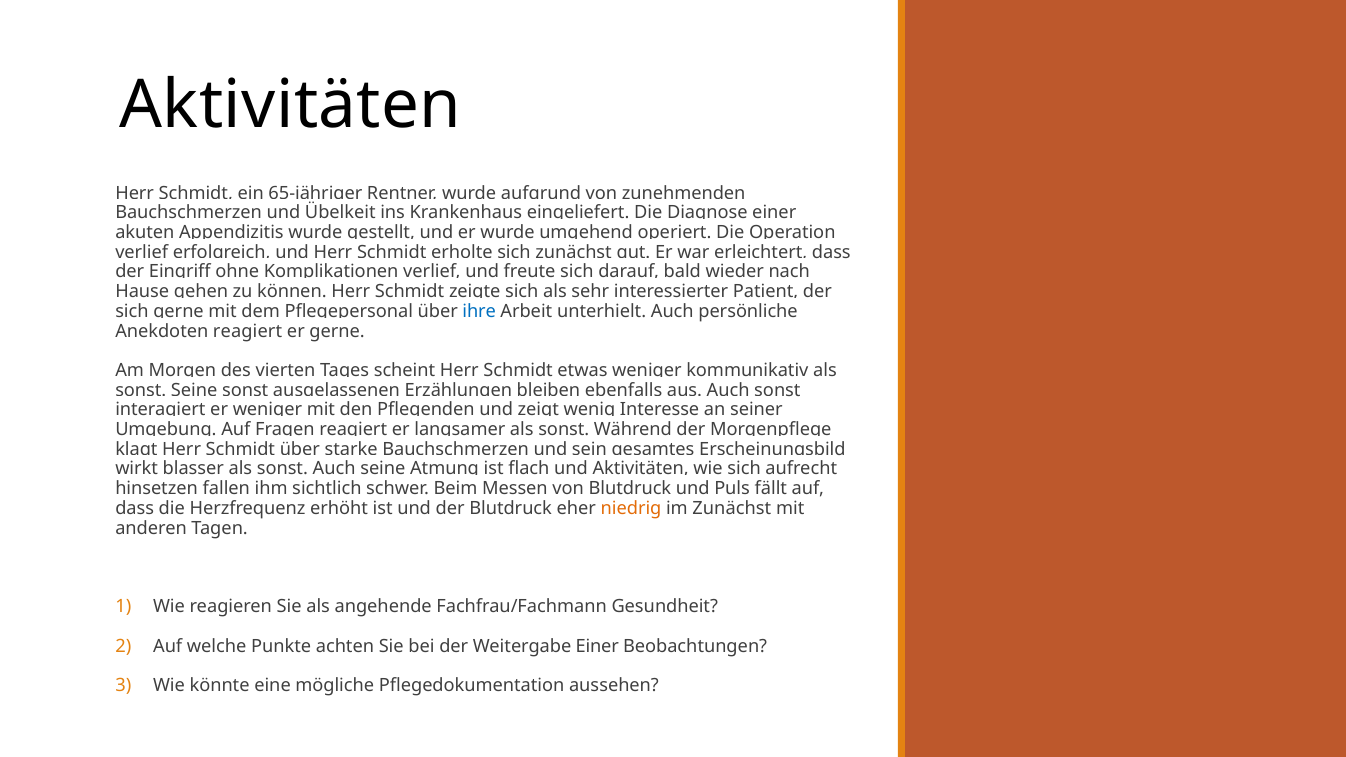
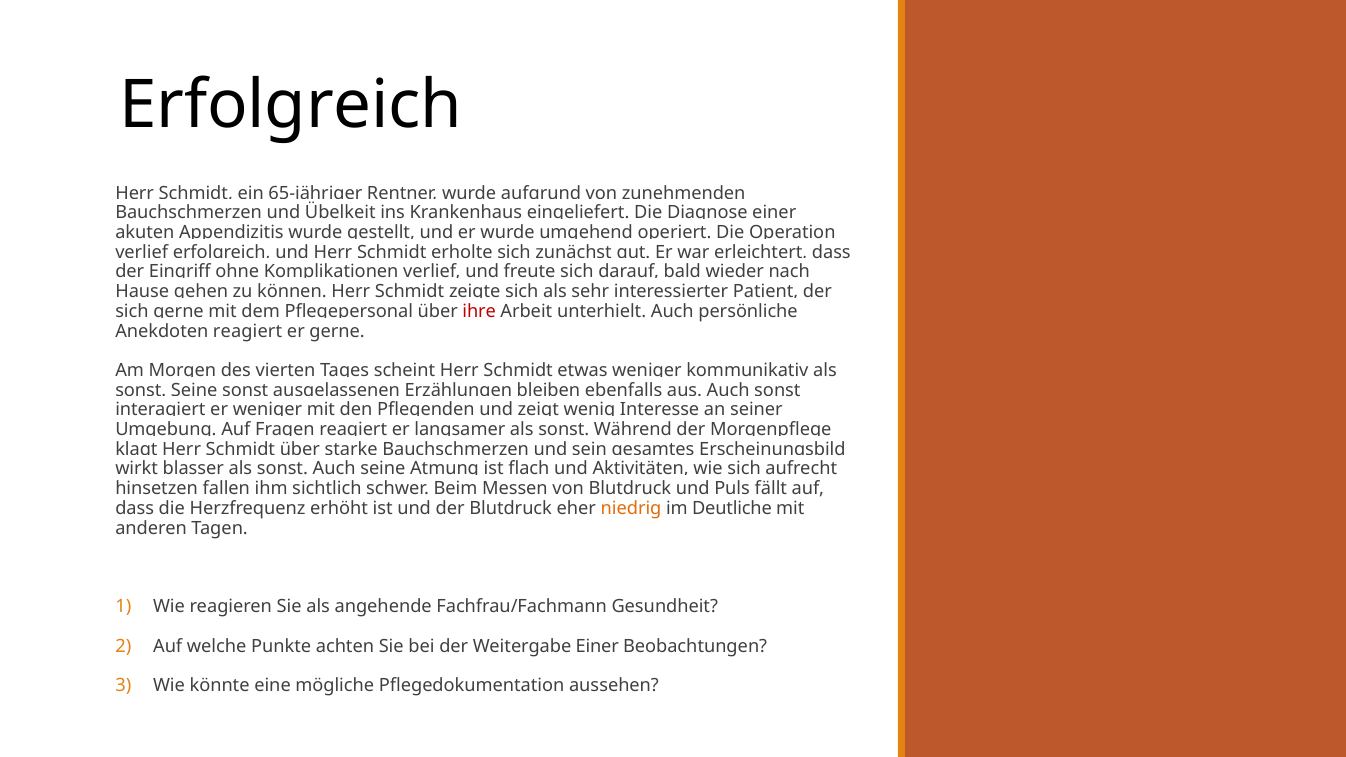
Aktivitäten at (291, 106): Aktivitäten -> Erfolgreich
ihre colour: blue -> red
im Zunächst: Zunächst -> Deutliche
